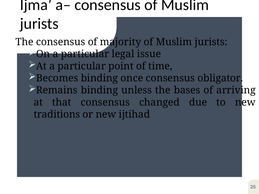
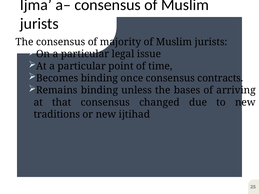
obligator: obligator -> contracts
